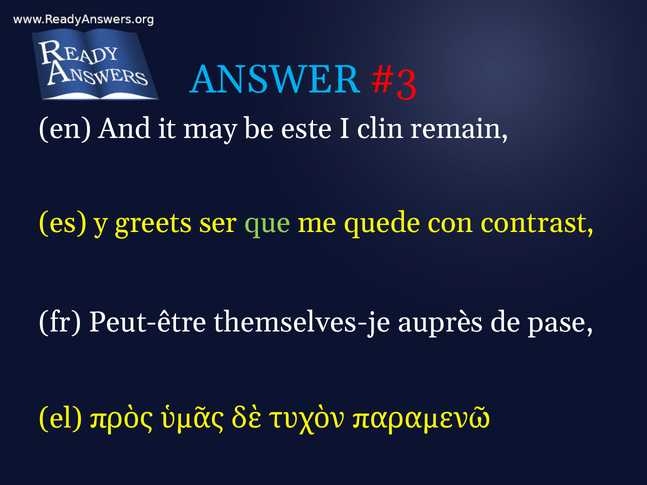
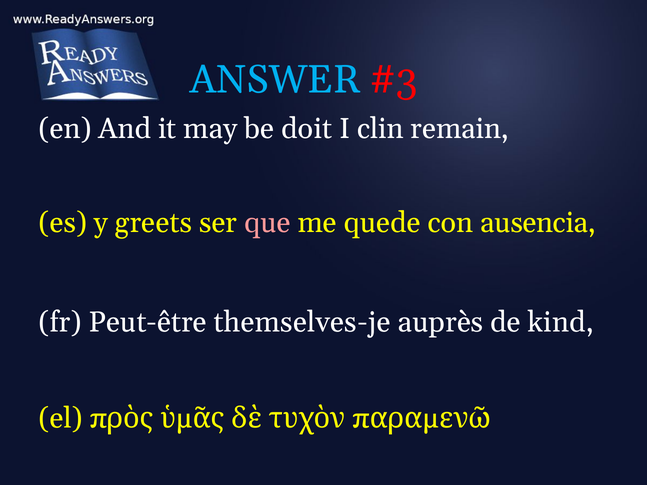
este: este -> doit
que colour: light green -> pink
contrast: contrast -> ausencia
pase: pase -> kind
